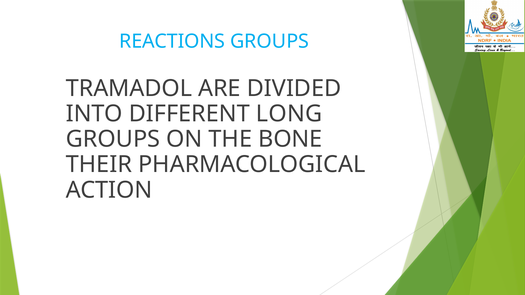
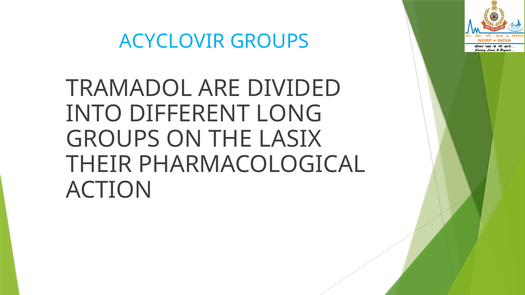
REACTIONS: REACTIONS -> ACYCLOVIR
BONE: BONE -> LASIX
